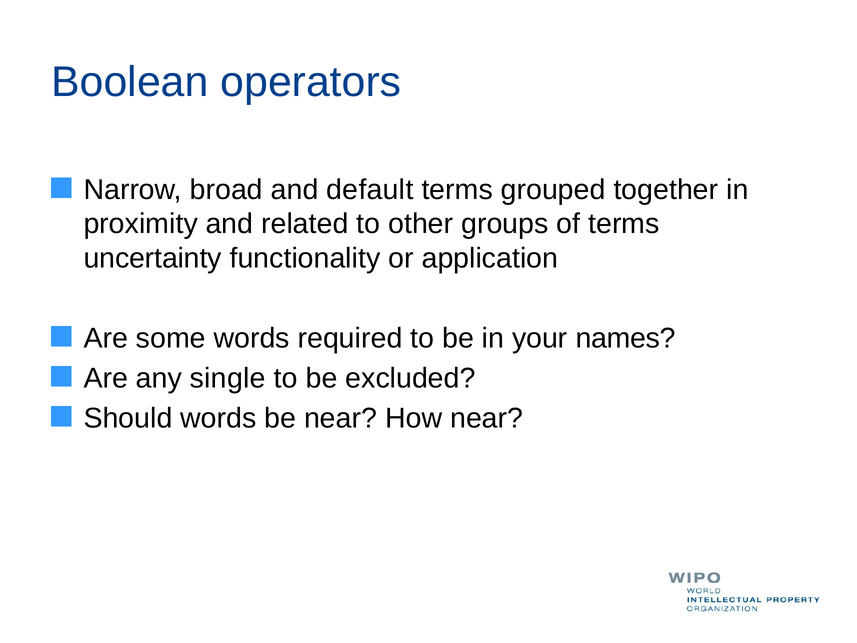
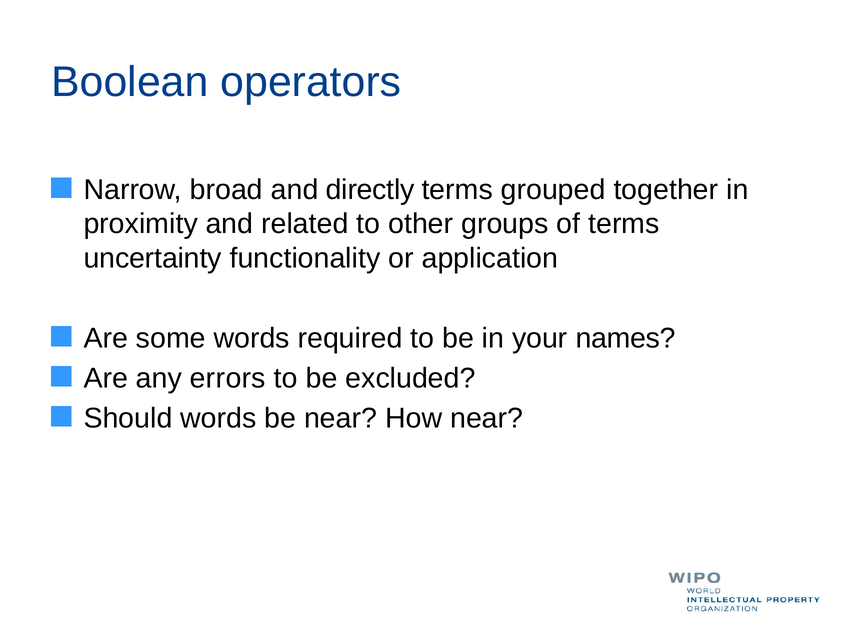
default: default -> directly
single: single -> errors
